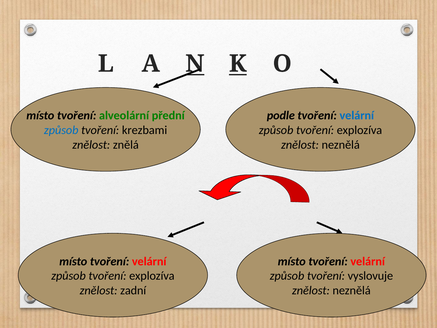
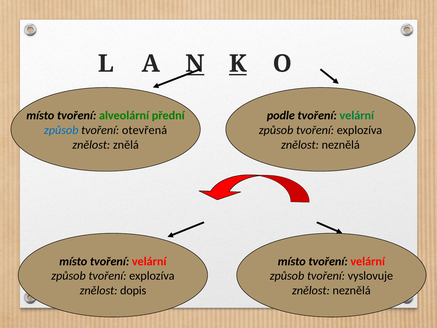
velární at (357, 116) colour: blue -> green
krezbami: krezbami -> otevřená
zadní: zadní -> dopis
